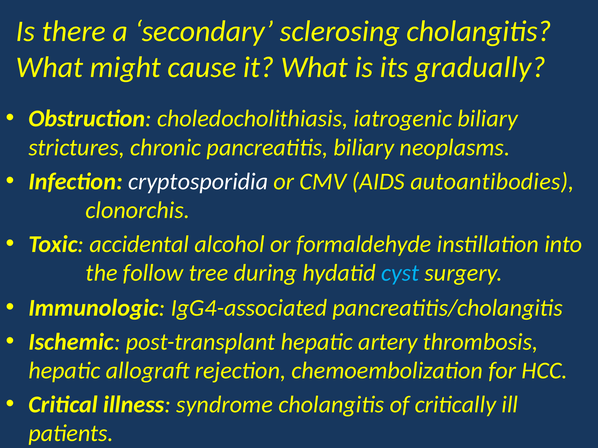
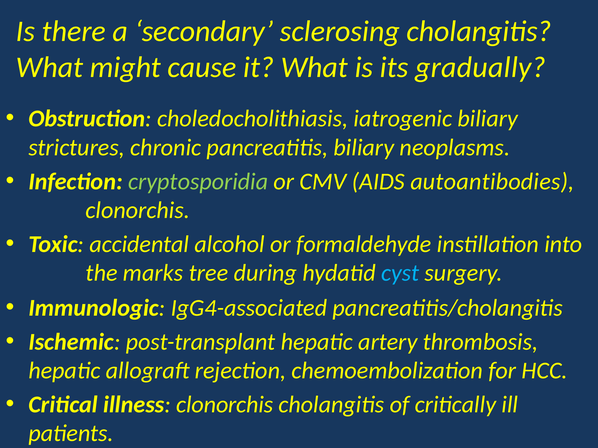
cryptosporidia colour: white -> light green
follow: follow -> marks
illness syndrome: syndrome -> clonorchis
